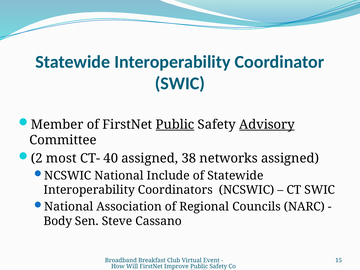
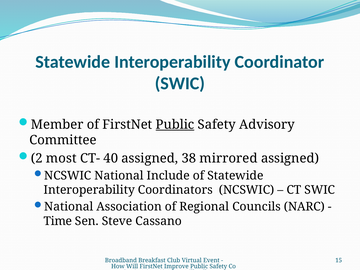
Advisory underline: present -> none
networks: networks -> mirrored
Body: Body -> Time
